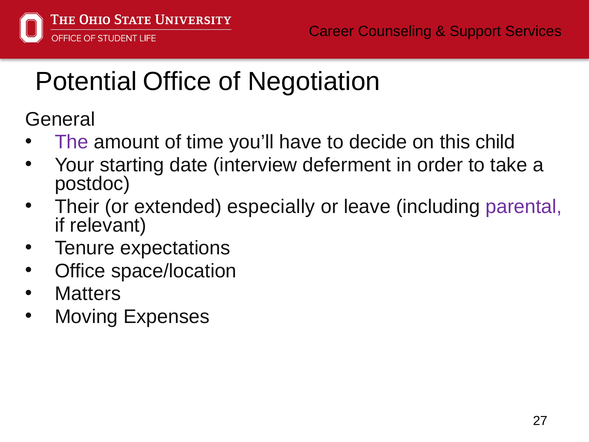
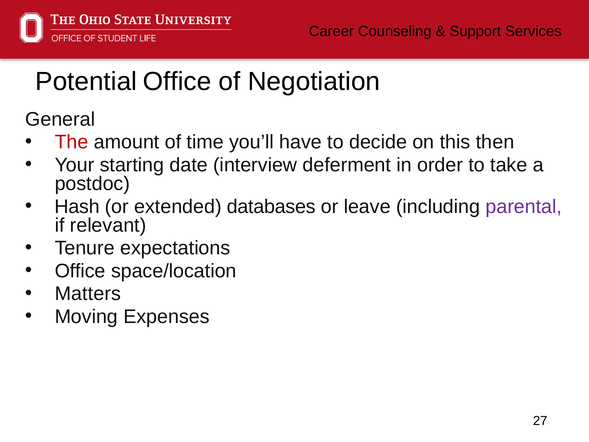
The colour: purple -> red
child: child -> then
Their: Their -> Hash
especially: especially -> databases
